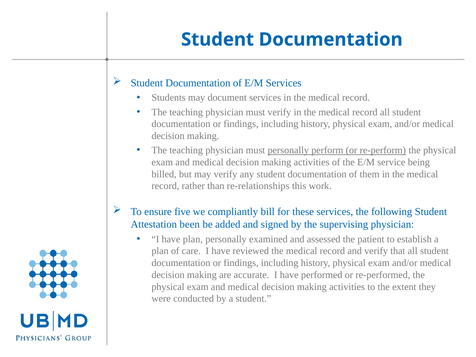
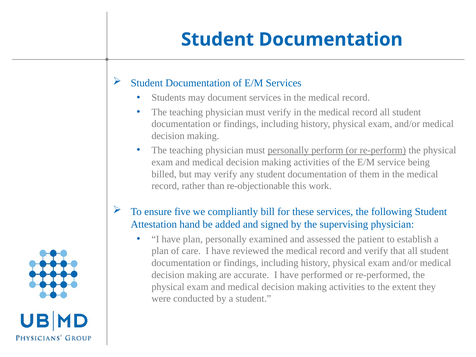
re-relationships: re-relationships -> re-objectionable
been: been -> hand
